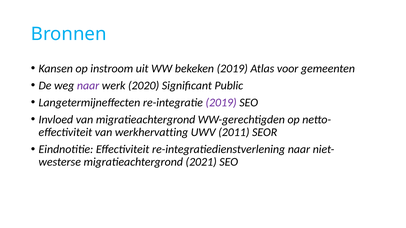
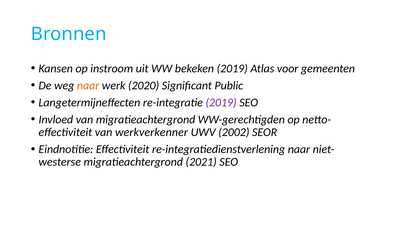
naar at (88, 86) colour: purple -> orange
werkhervatting: werkhervatting -> werkverkenner
2011: 2011 -> 2002
